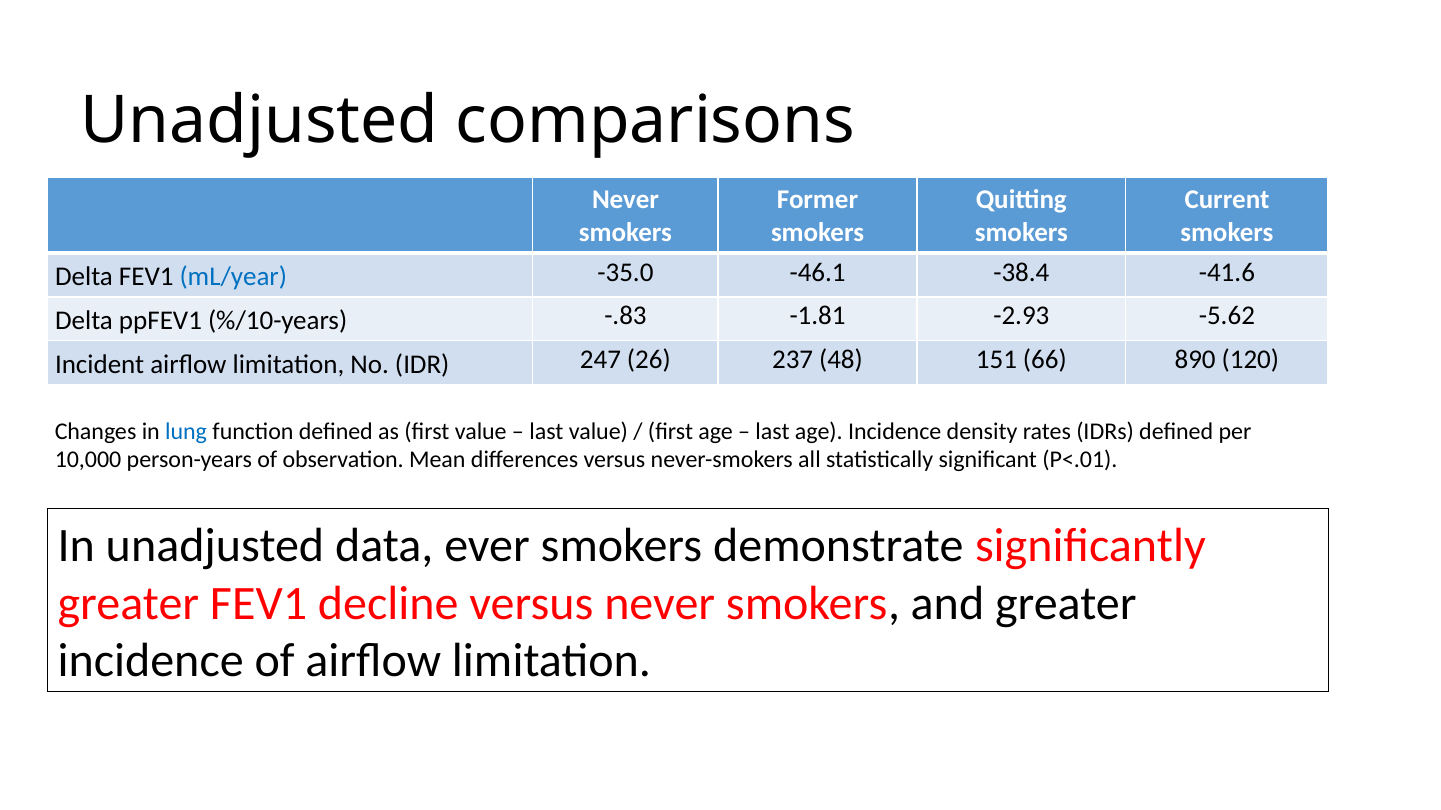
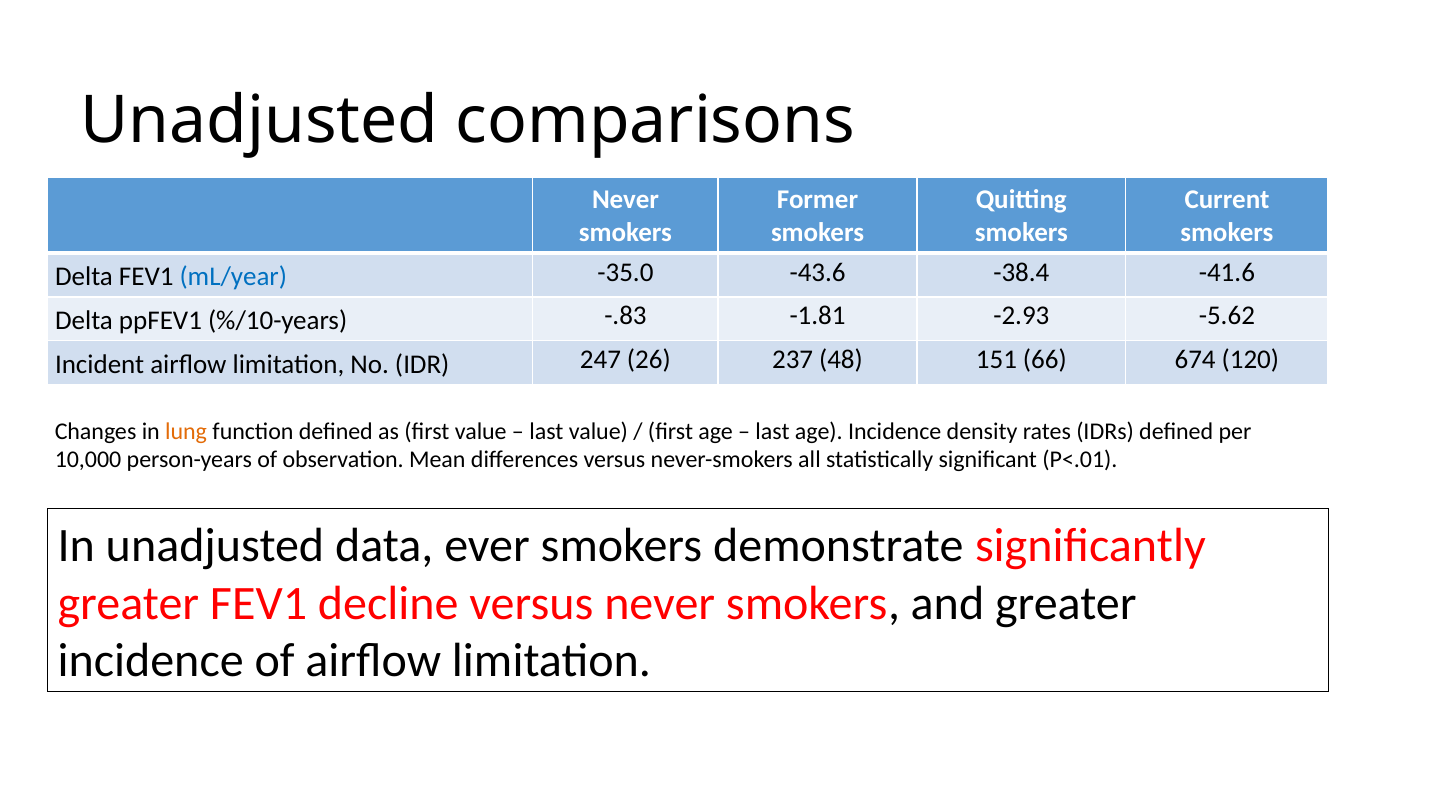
-46.1: -46.1 -> -43.6
890: 890 -> 674
lung colour: blue -> orange
